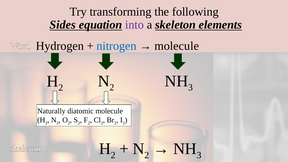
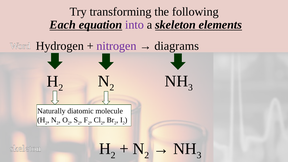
Sides: Sides -> Each
nitrogen colour: blue -> purple
molecule at (177, 46): molecule -> diagrams
